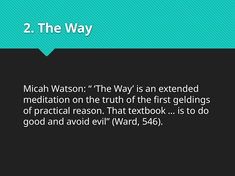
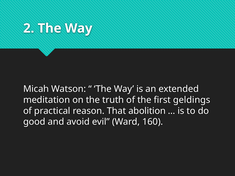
textbook: textbook -> abolition
546: 546 -> 160
